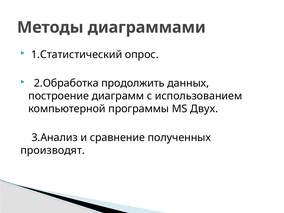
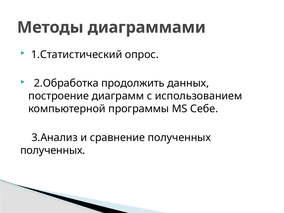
Двух: Двух -> Себе
производят at (53, 150): производят -> полученных
